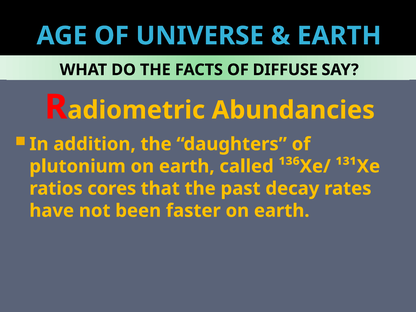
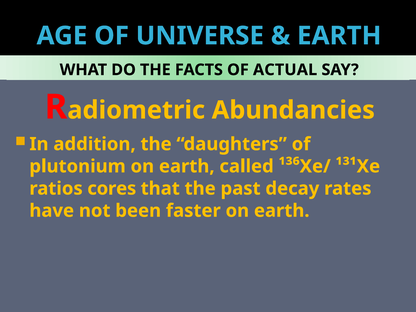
DIFFUSE: DIFFUSE -> ACTUAL
